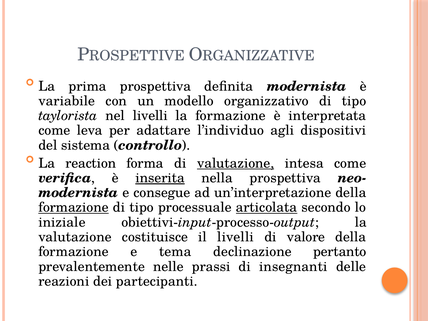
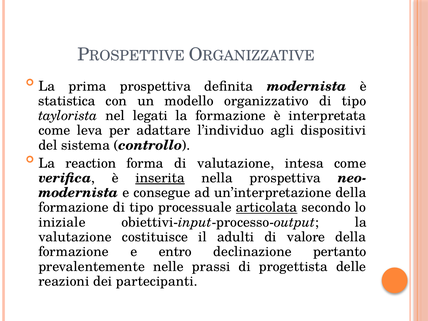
variabile: variabile -> statistica
nel livelli: livelli -> legati
valutazione at (236, 163) underline: present -> none
formazione at (73, 207) underline: present -> none
il livelli: livelli -> adulti
tema: tema -> entro
insegnanti: insegnanti -> progettista
